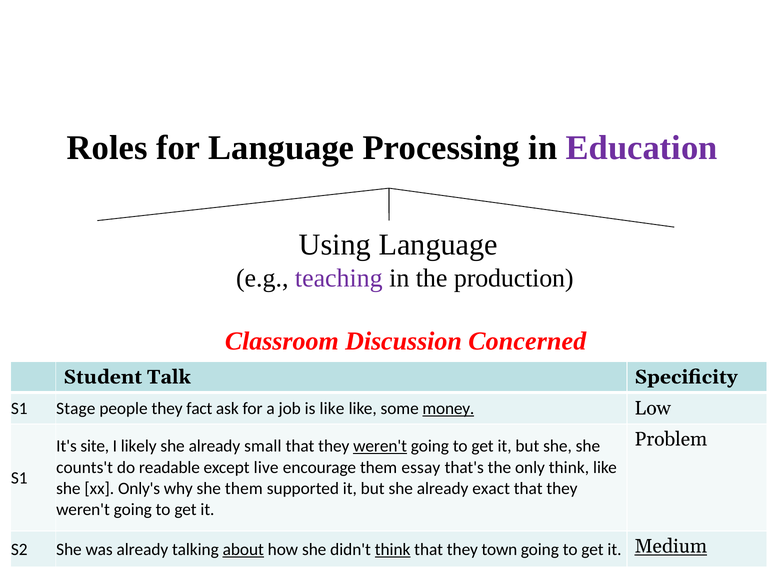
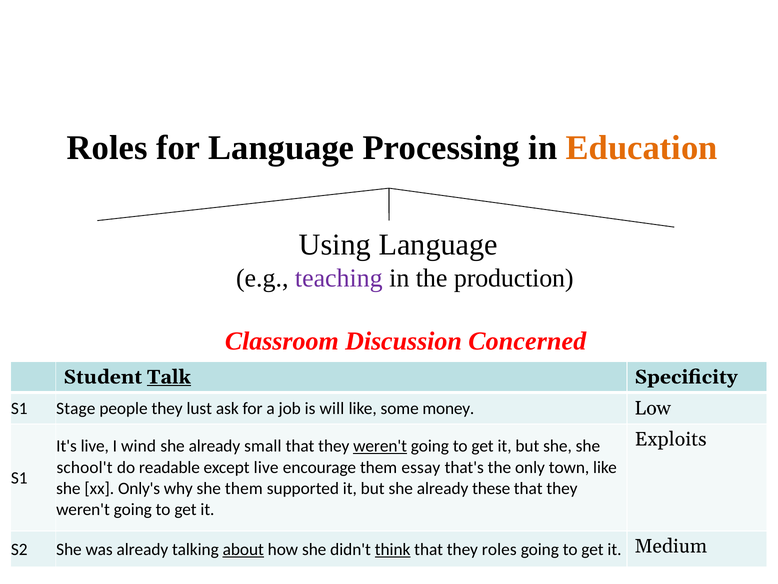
Education colour: purple -> orange
Talk underline: none -> present
fact: fact -> lust
is like: like -> will
money underline: present -> none
Problem: Problem -> Exploits
It's site: site -> live
likely: likely -> wind
counts't: counts't -> school't
only think: think -> town
exact: exact -> these
they town: town -> roles
Medium underline: present -> none
